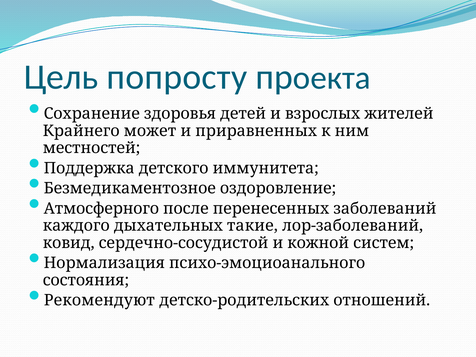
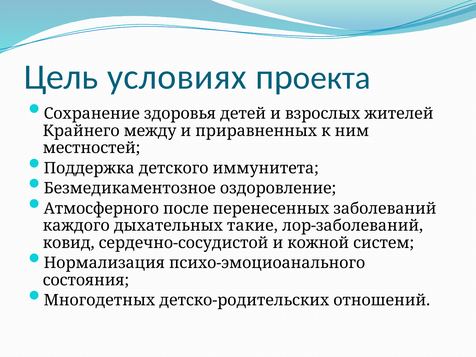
попросту: попросту -> условиях
может: может -> между
Рекомендуют: Рекомендуют -> Многодетных
